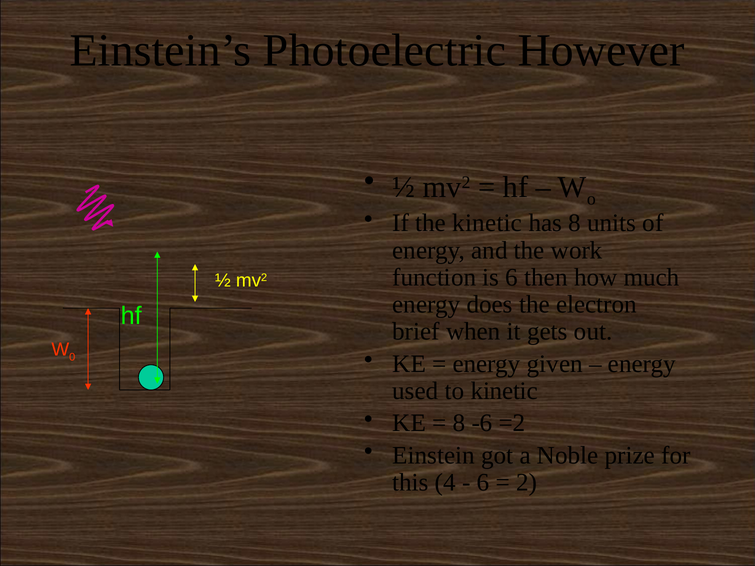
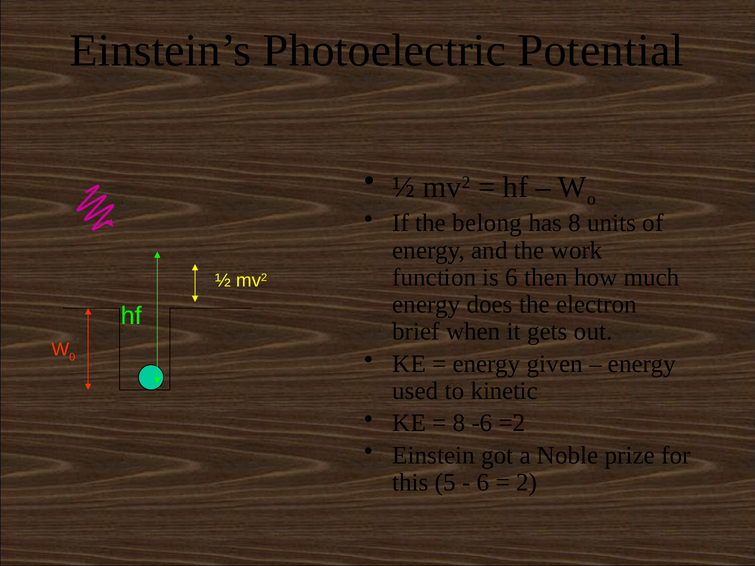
However: However -> Potential
the kinetic: kinetic -> belong
4: 4 -> 5
